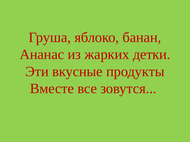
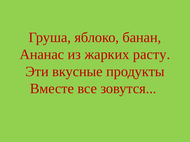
детки: детки -> расту
